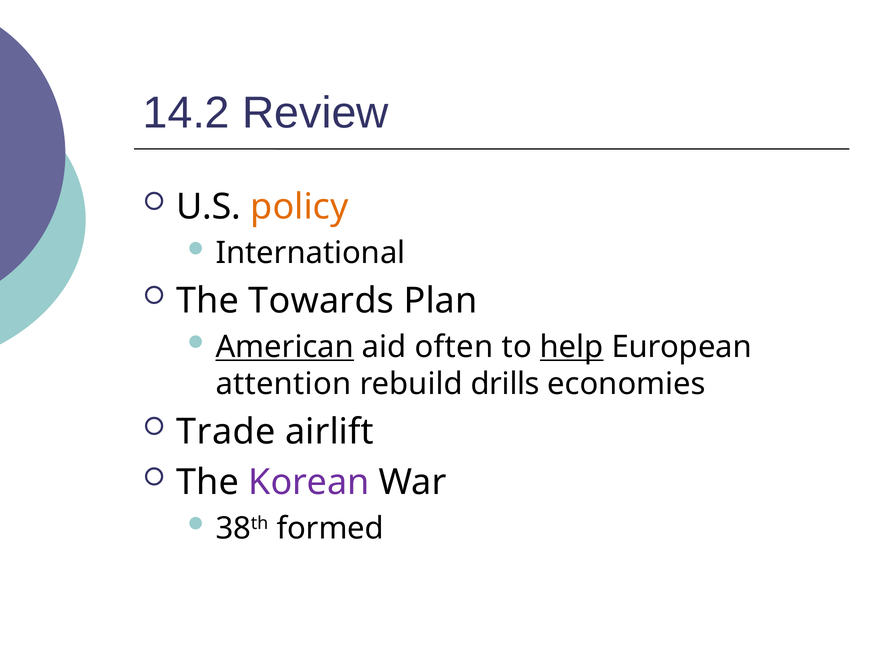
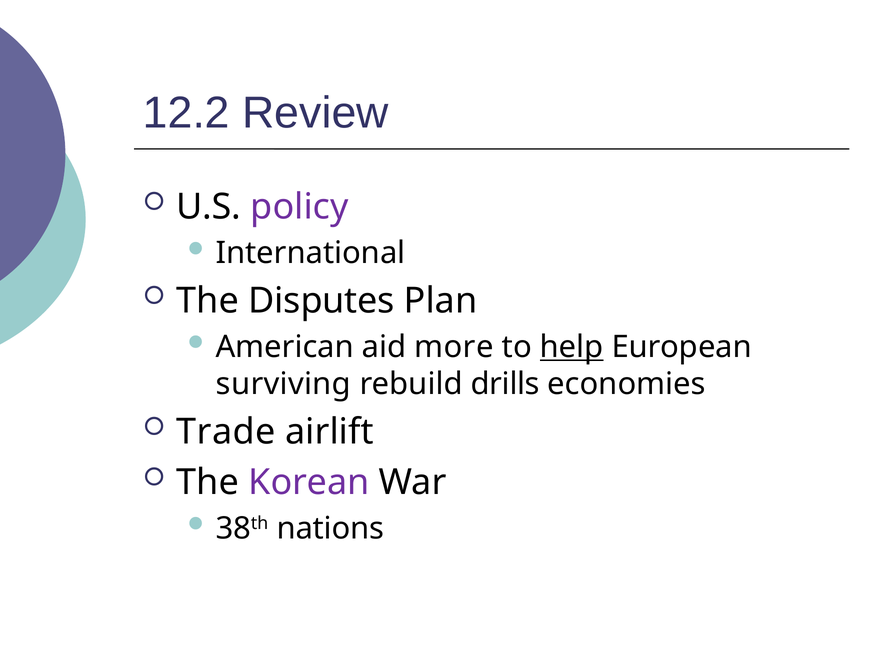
14.2: 14.2 -> 12.2
policy colour: orange -> purple
Towards: Towards -> Disputes
American underline: present -> none
often: often -> more
attention: attention -> surviving
formed: formed -> nations
